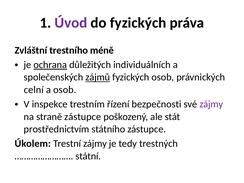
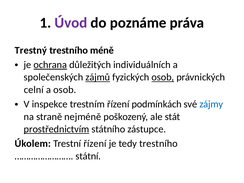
do fyzických: fyzických -> poznáme
Zvláštní: Zvláštní -> Trestný
osob at (163, 77) underline: none -> present
bezpečnosti: bezpečnosti -> podmínkách
zájmy at (211, 104) colour: purple -> blue
straně zástupce: zástupce -> nejméně
prostřednictvím underline: none -> present
Trestní zájmy: zájmy -> řízení
tedy trestných: trestných -> trestního
